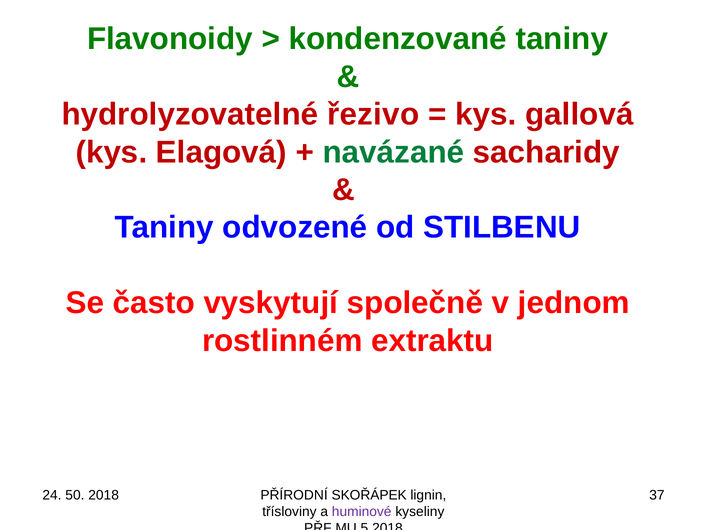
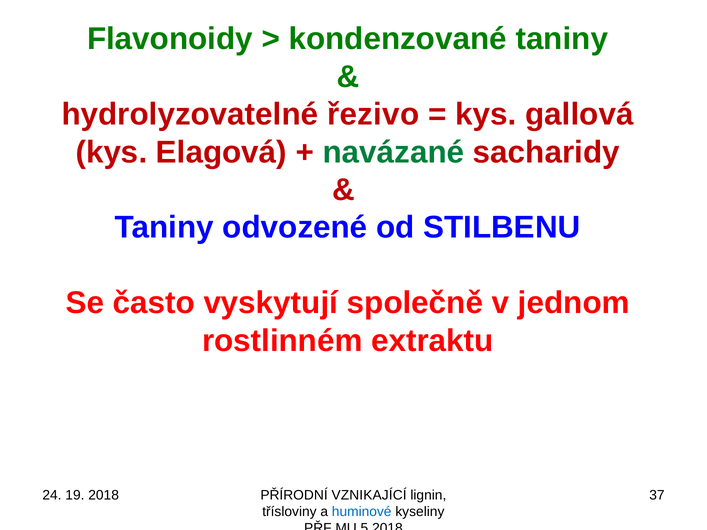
50: 50 -> 19
SKOŘÁPEK: SKOŘÁPEK -> VZNIKAJÍCÍ
huminové colour: purple -> blue
